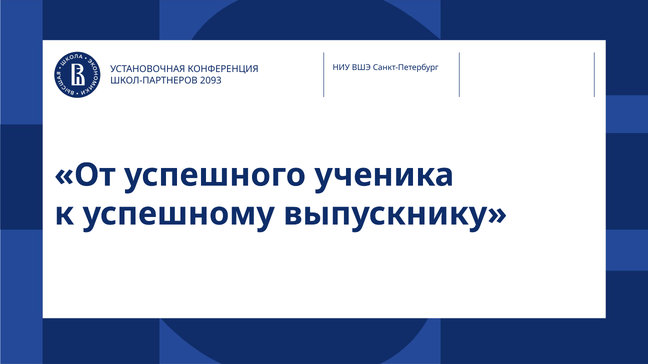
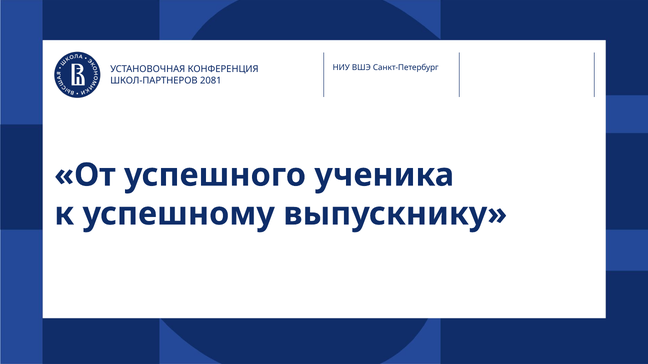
2093: 2093 -> 2081
